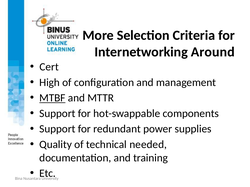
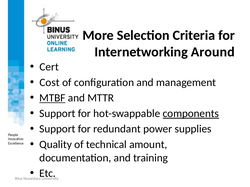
High: High -> Cost
components underline: none -> present
needed: needed -> amount
